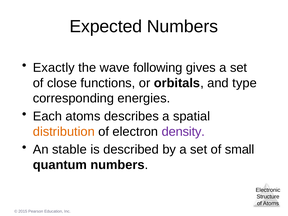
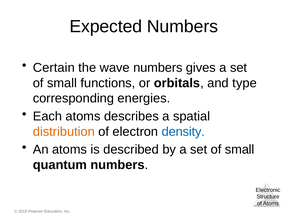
Exactly: Exactly -> Certain
wave following: following -> numbers
close at (62, 83): close -> small
density colour: purple -> blue
An stable: stable -> atoms
